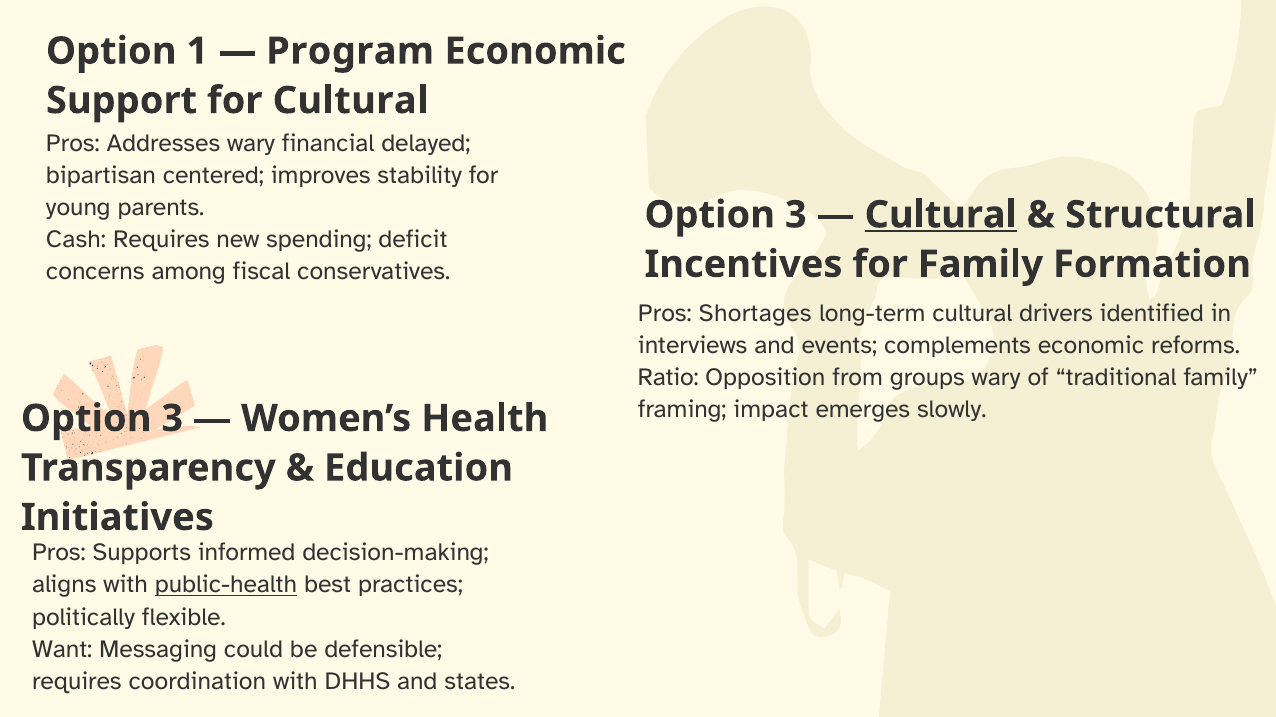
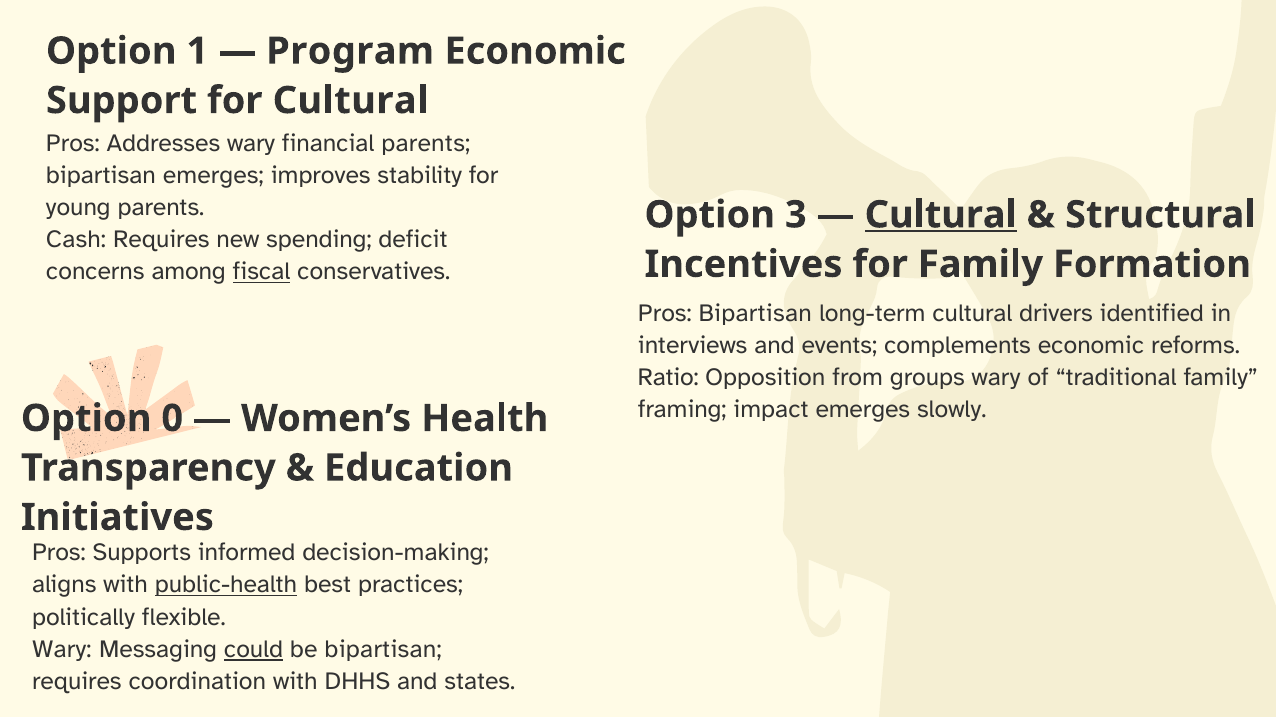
financial delayed: delayed -> parents
bipartisan centered: centered -> emerges
fiscal underline: none -> present
Pros Shortages: Shortages -> Bipartisan
3 at (172, 419): 3 -> 0
Want at (62, 650): Want -> Wary
could underline: none -> present
be defensible: defensible -> bipartisan
